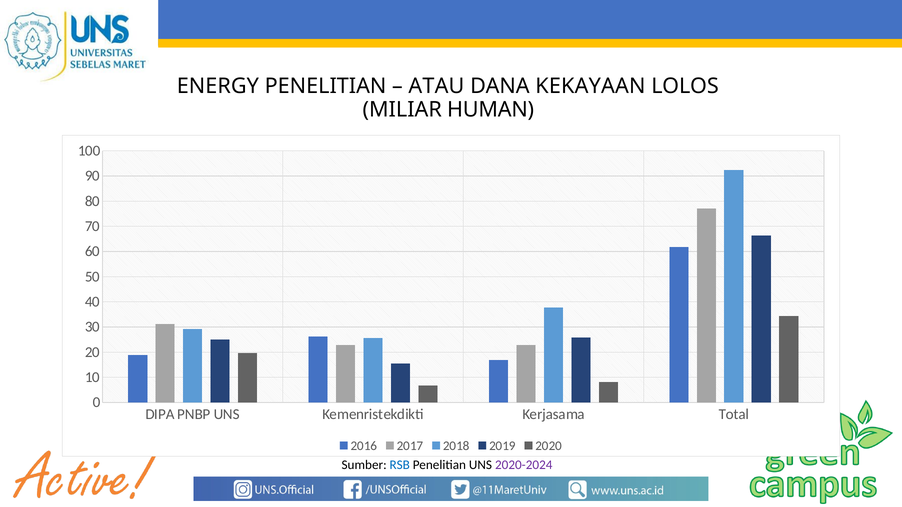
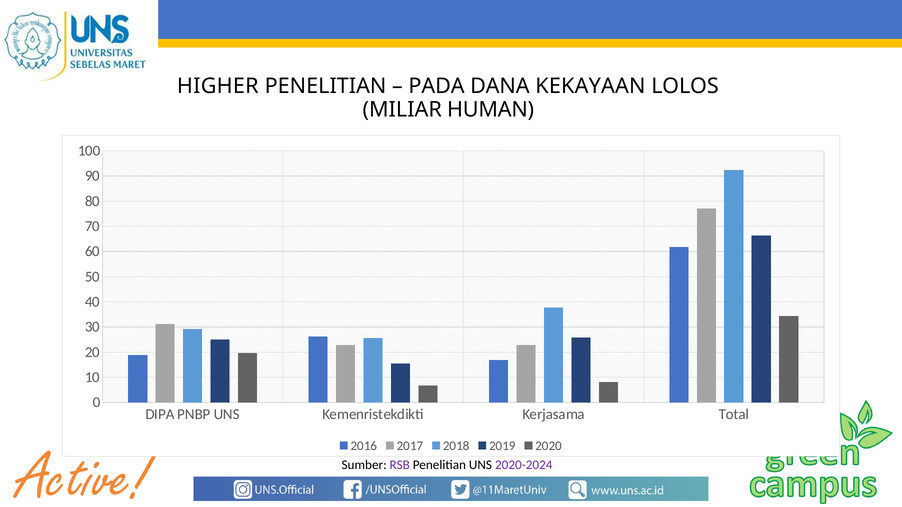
ENERGY: ENERGY -> HIGHER
ATAU: ATAU -> PADA
RSB colour: blue -> purple
